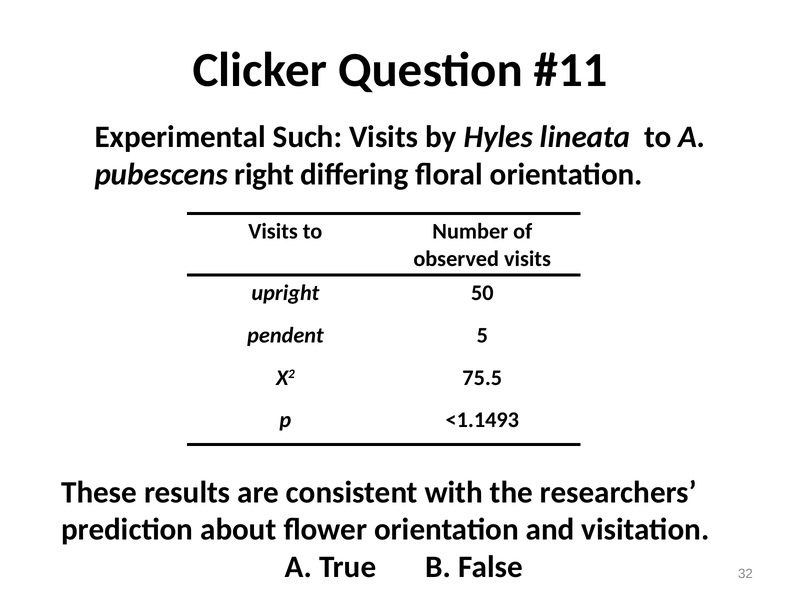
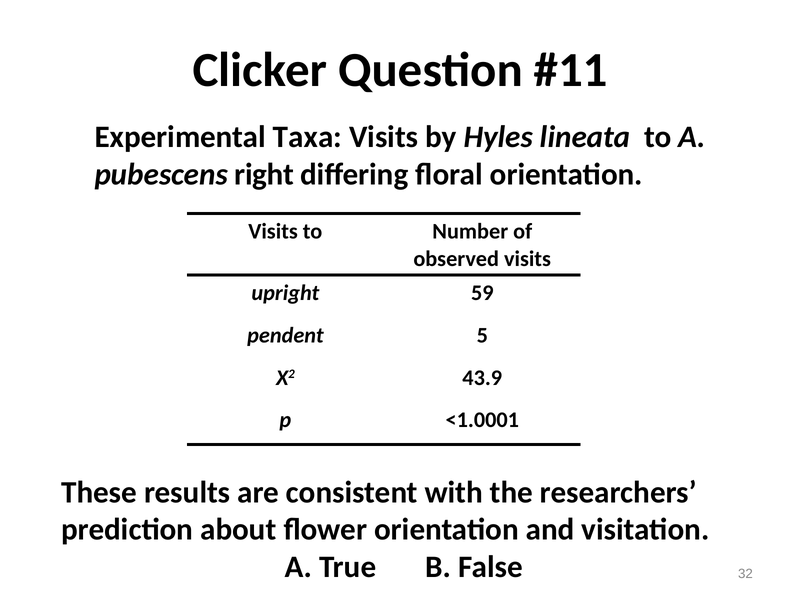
Such: Such -> Taxa
50: 50 -> 59
75.5: 75.5 -> 43.9
<1.1493: <1.1493 -> <1.0001
